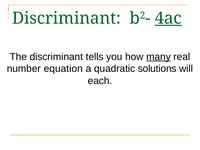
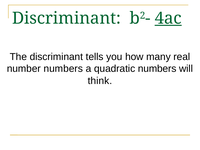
many underline: present -> none
number equation: equation -> numbers
quadratic solutions: solutions -> numbers
each: each -> think
